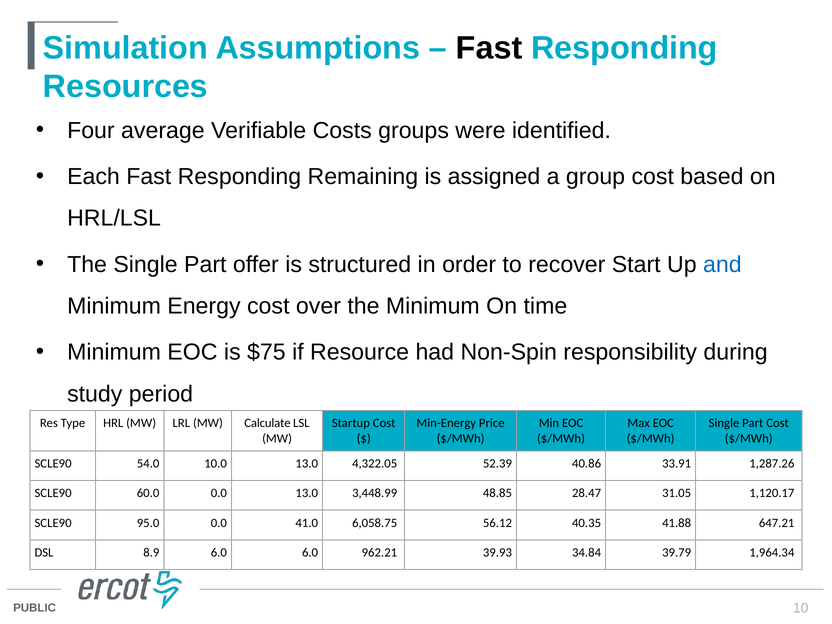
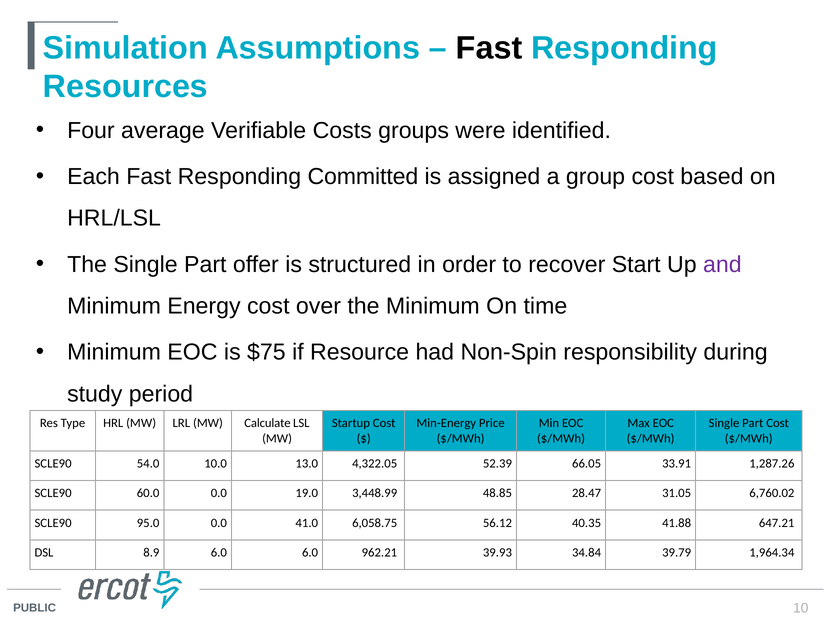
Remaining: Remaining -> Committed
and colour: blue -> purple
40.86: 40.86 -> 66.05
0.0 13.0: 13.0 -> 19.0
1,120.17: 1,120.17 -> 6,760.02
